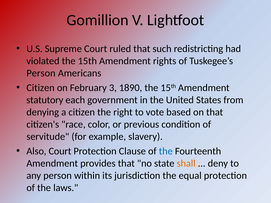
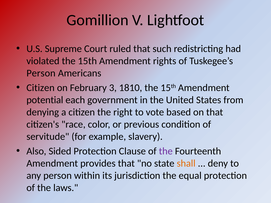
1890: 1890 -> 1810
statutory: statutory -> potential
Also Court: Court -> Sided
the at (166, 151) colour: blue -> purple
